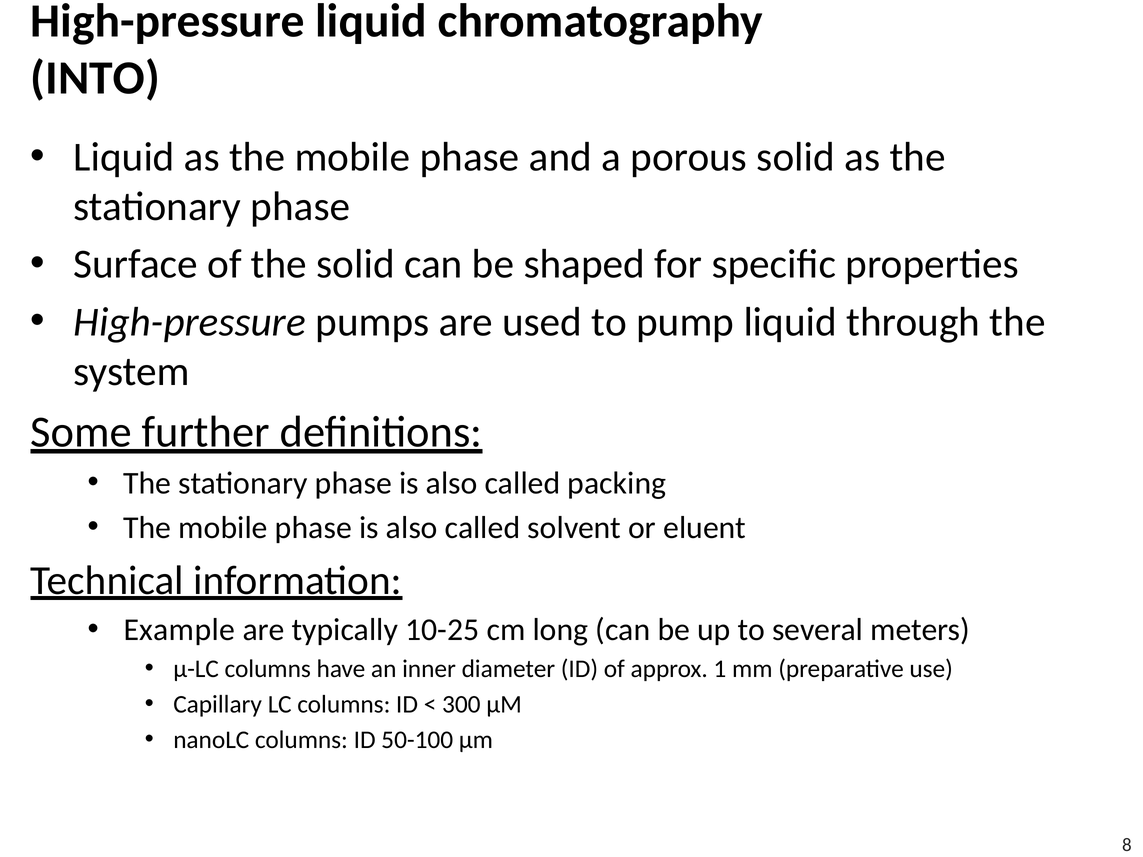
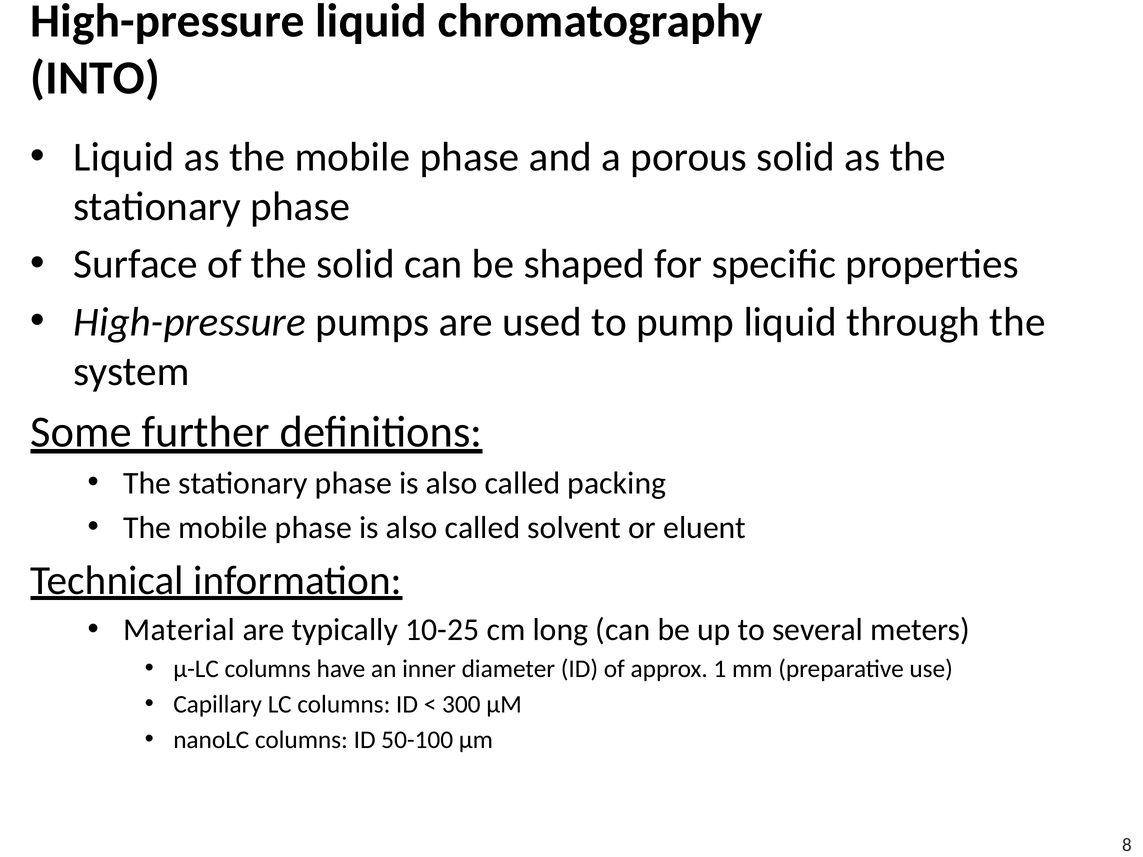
Example: Example -> Material
